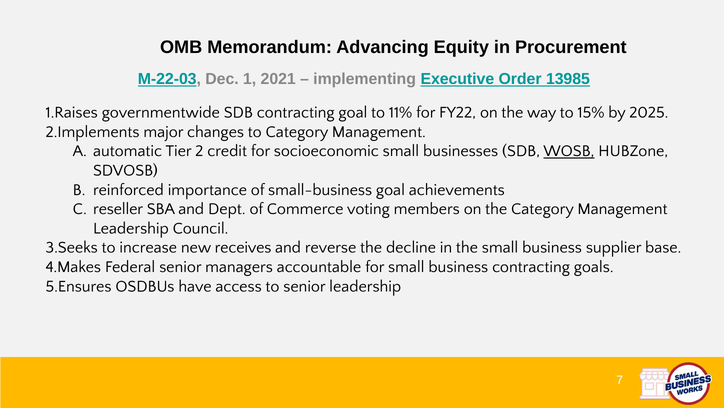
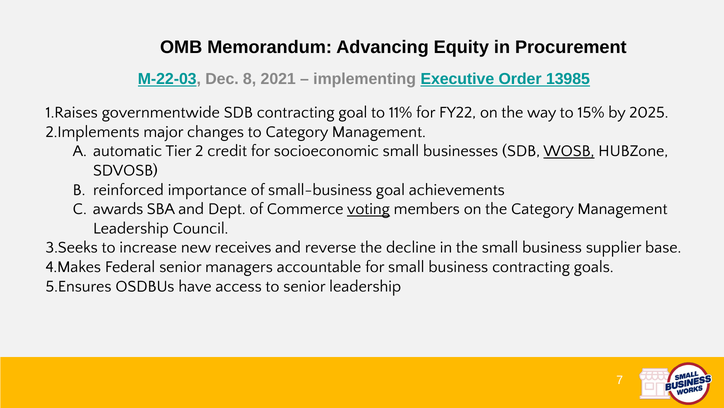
1: 1 -> 8
reseller: reseller -> awards
voting underline: none -> present
